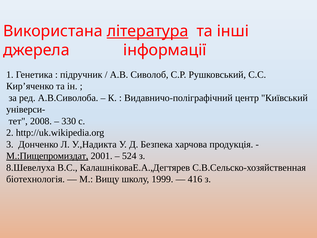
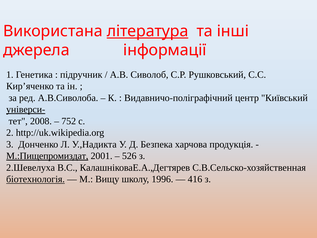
універси- underline: none -> present
330: 330 -> 752
524: 524 -> 526
8.Шевелуха: 8.Шевелуха -> 2.Шевелуха
біотехнологія underline: none -> present
1999: 1999 -> 1996
